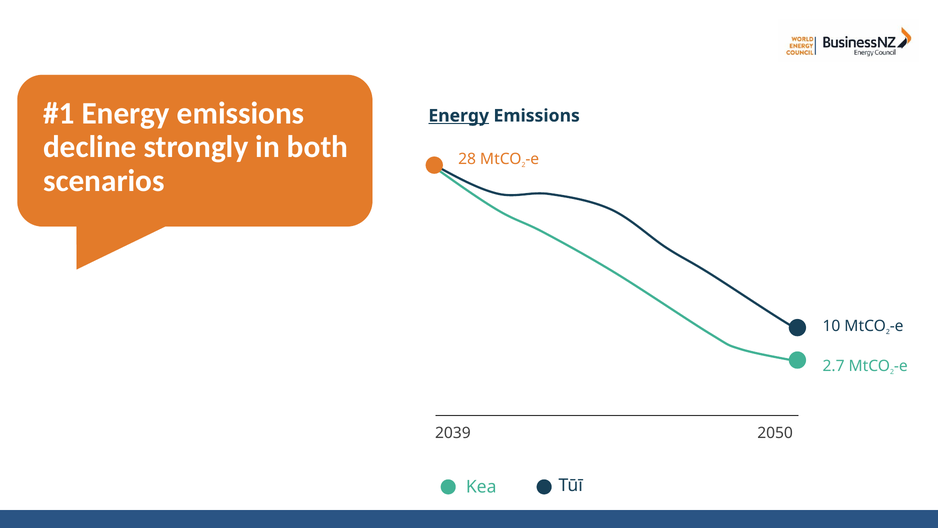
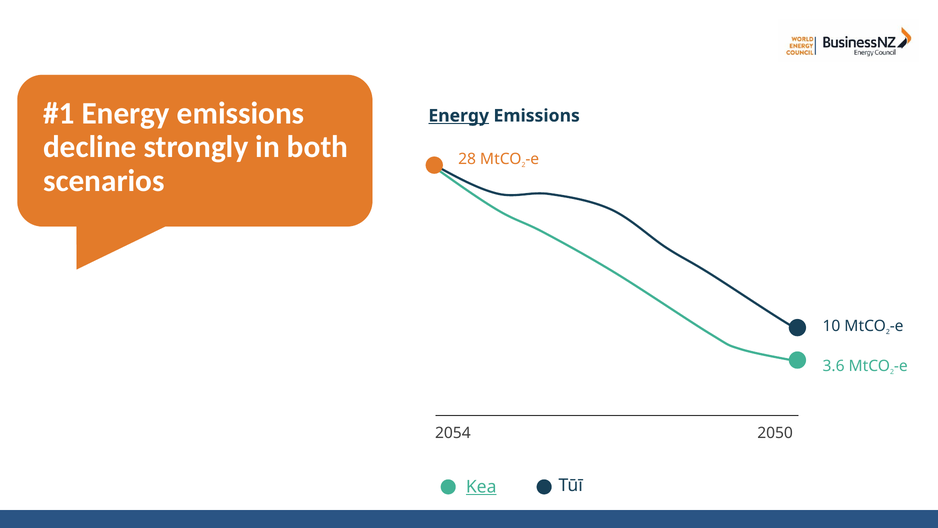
2.7: 2.7 -> 3.6
2039: 2039 -> 2054
Kea underline: none -> present
